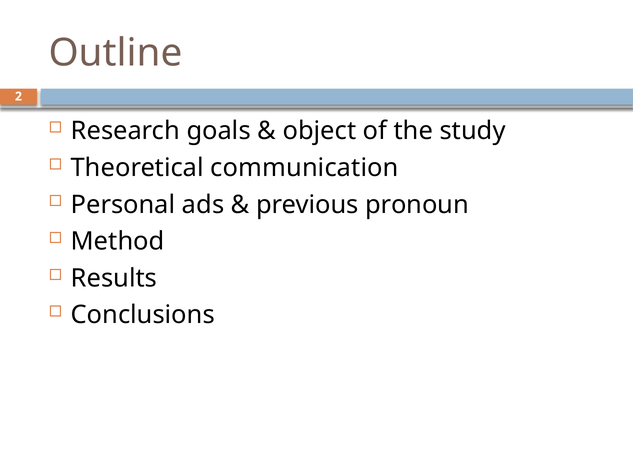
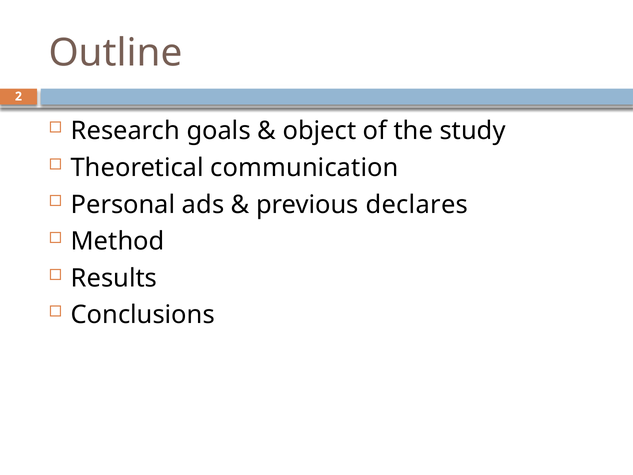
pronoun: pronoun -> declares
